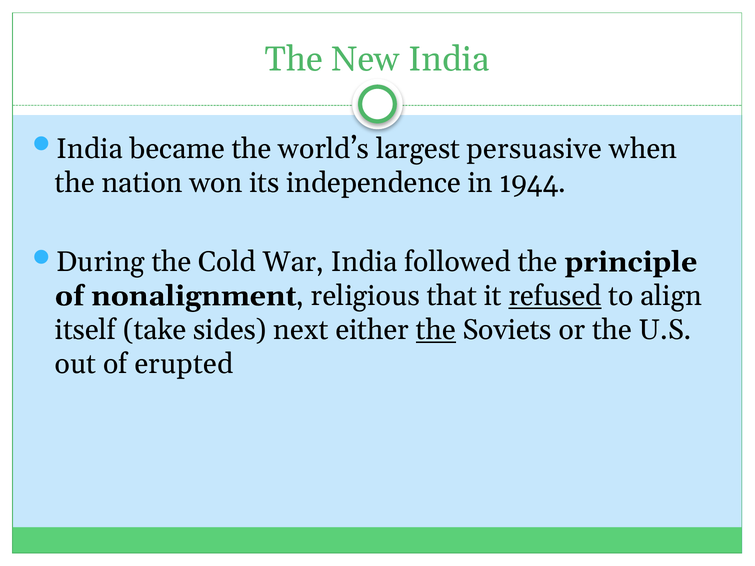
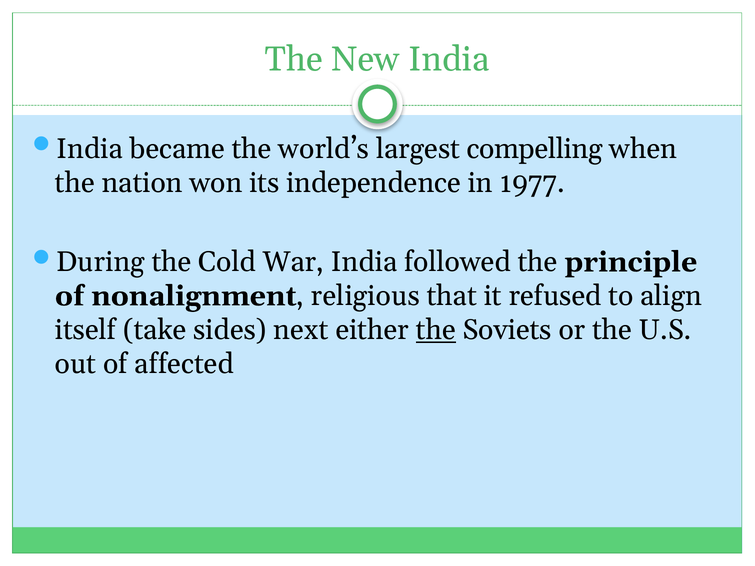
persuasive: persuasive -> compelling
1944: 1944 -> 1977
refused underline: present -> none
erupted: erupted -> affected
